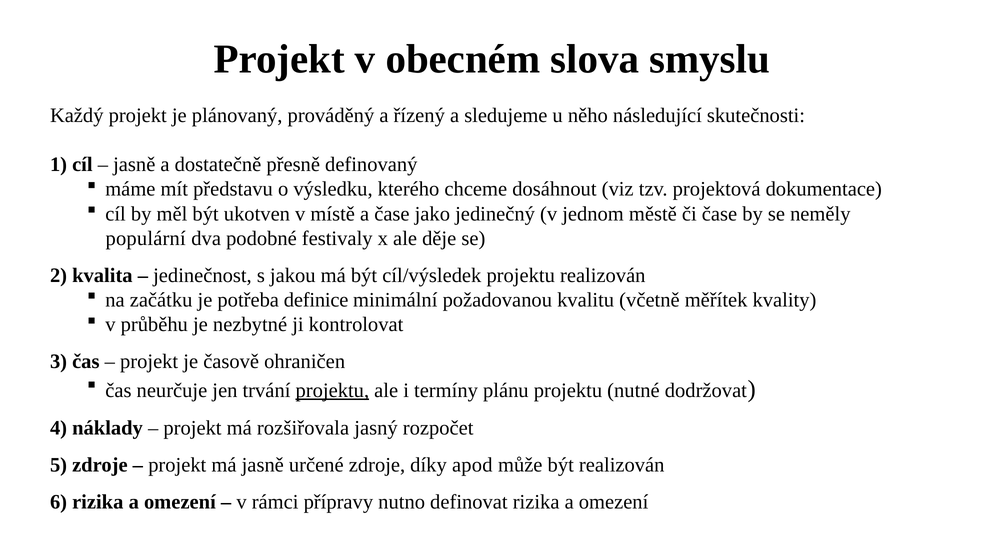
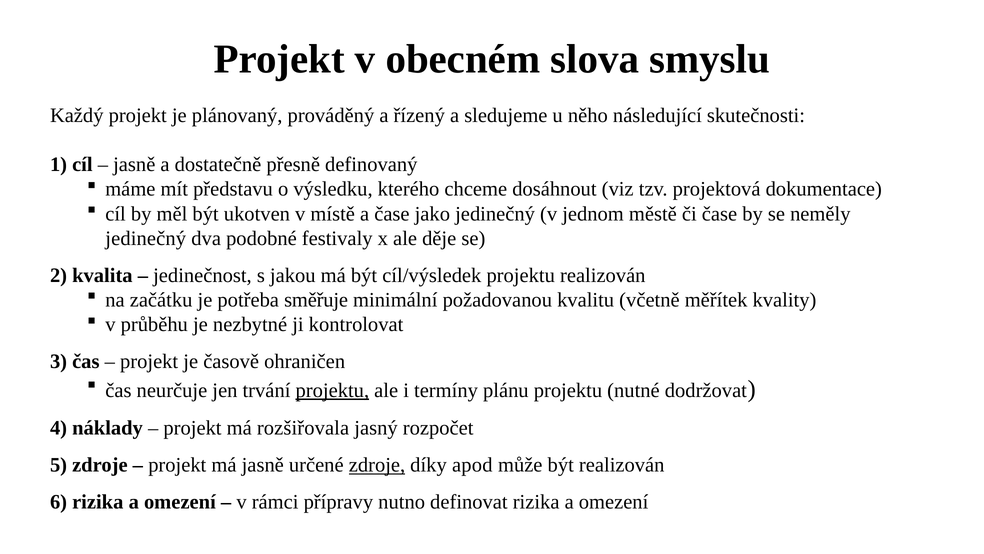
populární at (146, 238): populární -> jedinečný
definice: definice -> směřuje
zdroje at (377, 465) underline: none -> present
